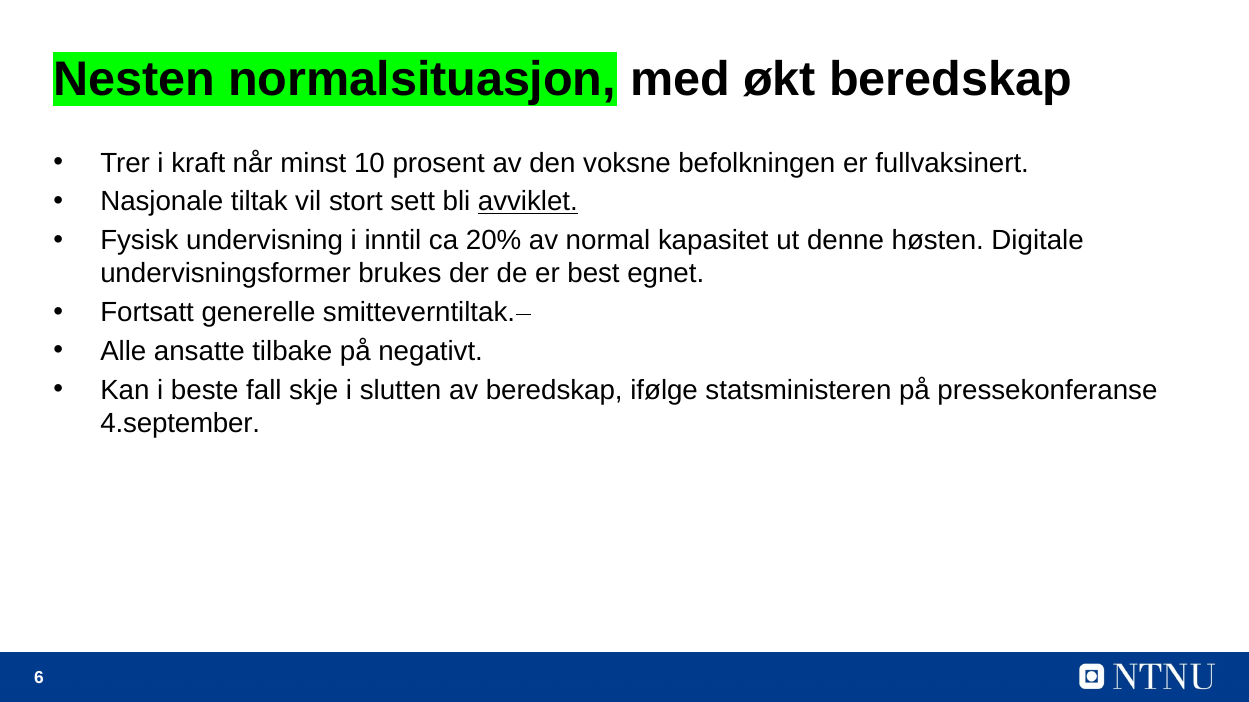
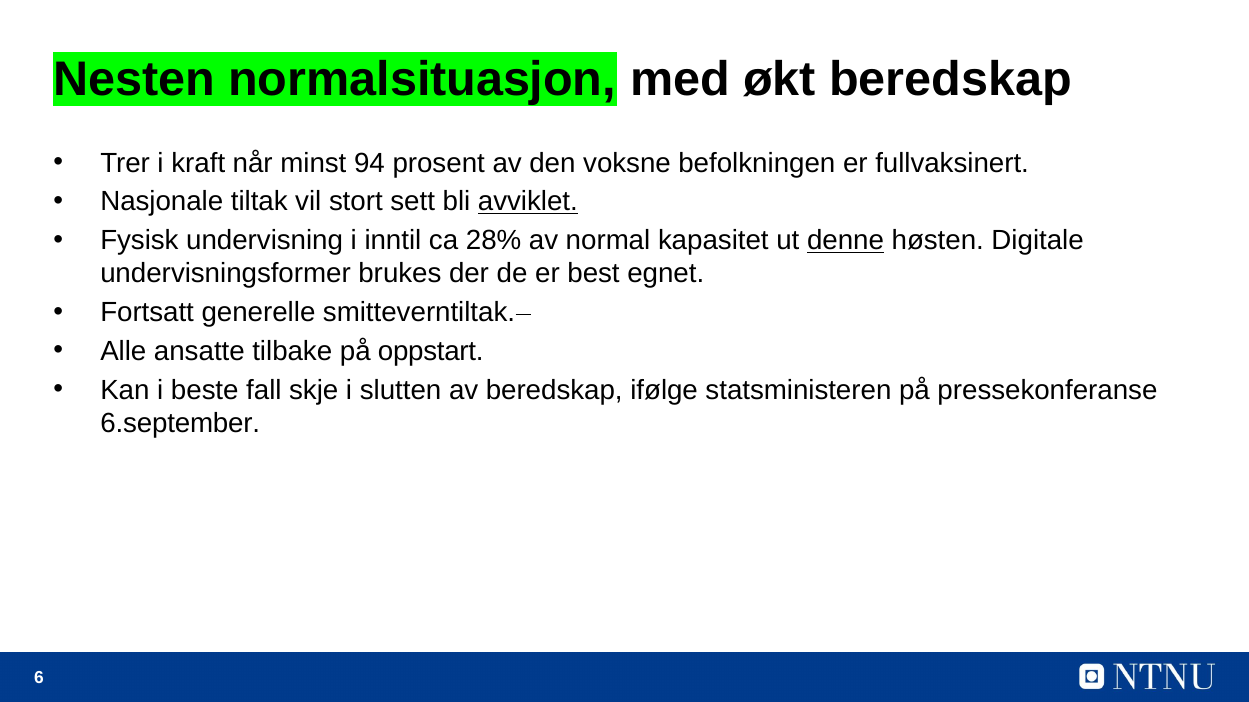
10: 10 -> 94
20%: 20% -> 28%
denne underline: none -> present
negativt: negativt -> oppstart
4.september: 4.september -> 6.september
